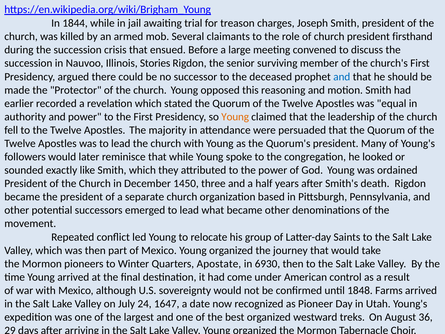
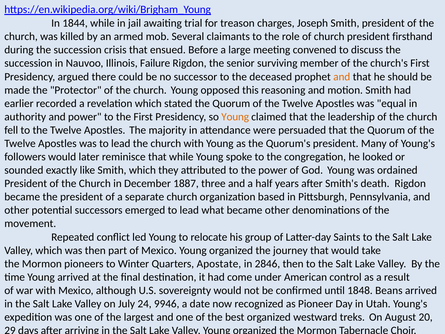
Stories: Stories -> Failure
and at (342, 77) colour: blue -> orange
1450: 1450 -> 1887
6930: 6930 -> 2846
Farms: Farms -> Beans
1647: 1647 -> 9946
36: 36 -> 20
